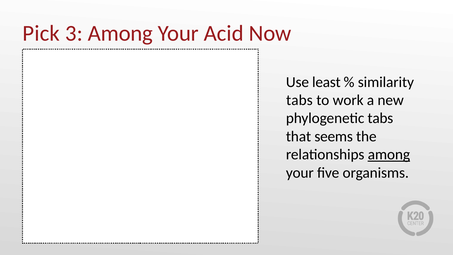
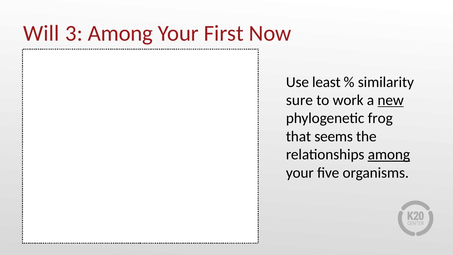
Pick: Pick -> Will
Acid: Acid -> First
tabs at (299, 100): tabs -> sure
new underline: none -> present
phylogenetic tabs: tabs -> frog
